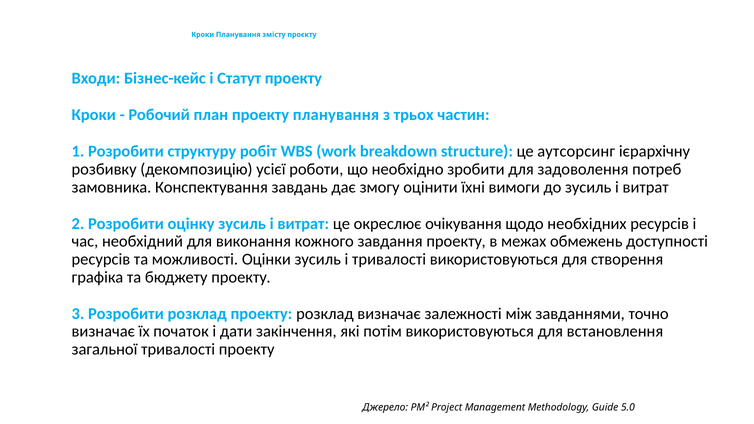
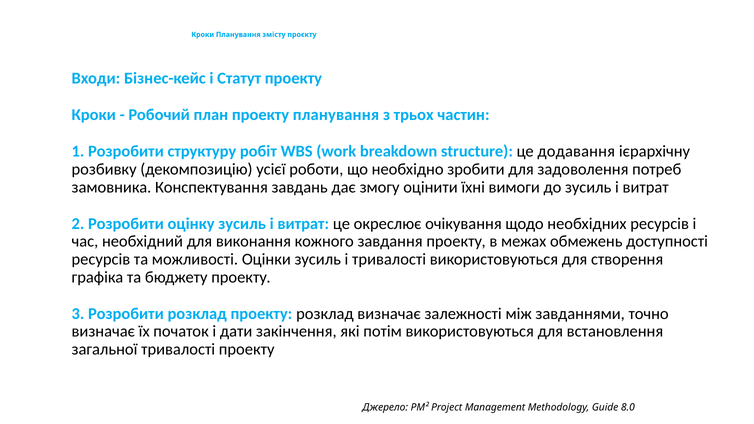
аутсорсинг: аутсорсинг -> додавання
5.0: 5.0 -> 8.0
